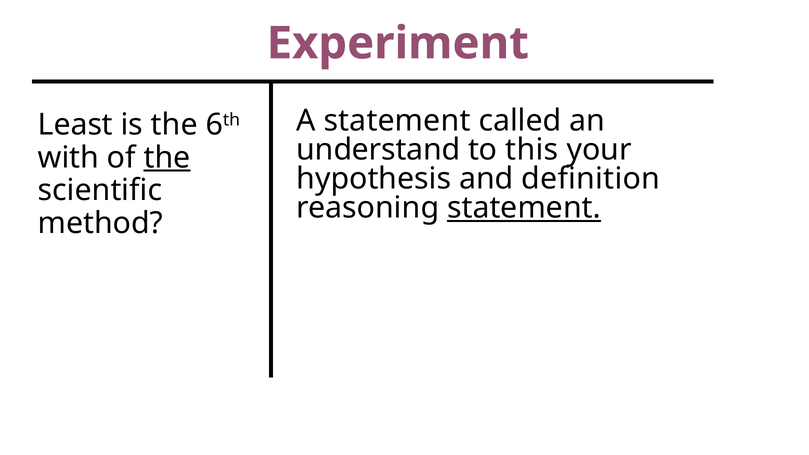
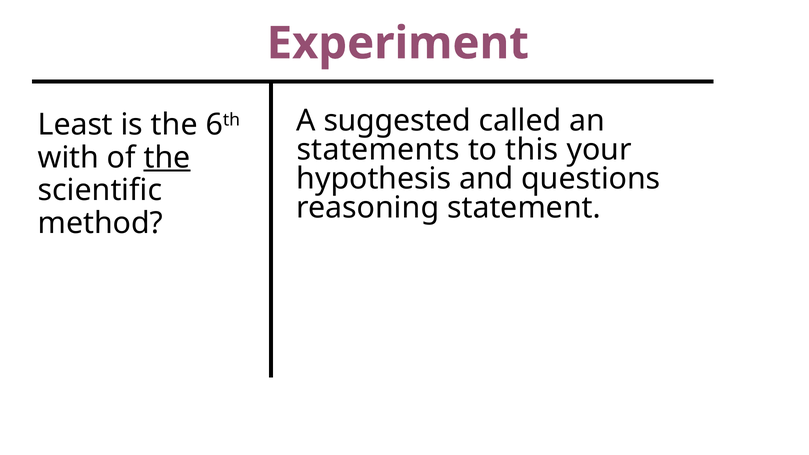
A statement: statement -> suggested
understand: understand -> statements
definition: definition -> questions
statement at (524, 208) underline: present -> none
